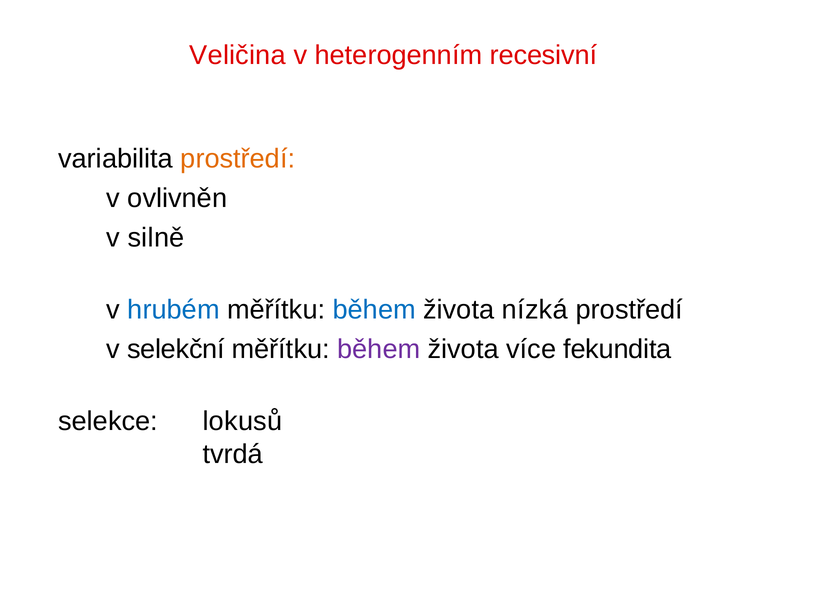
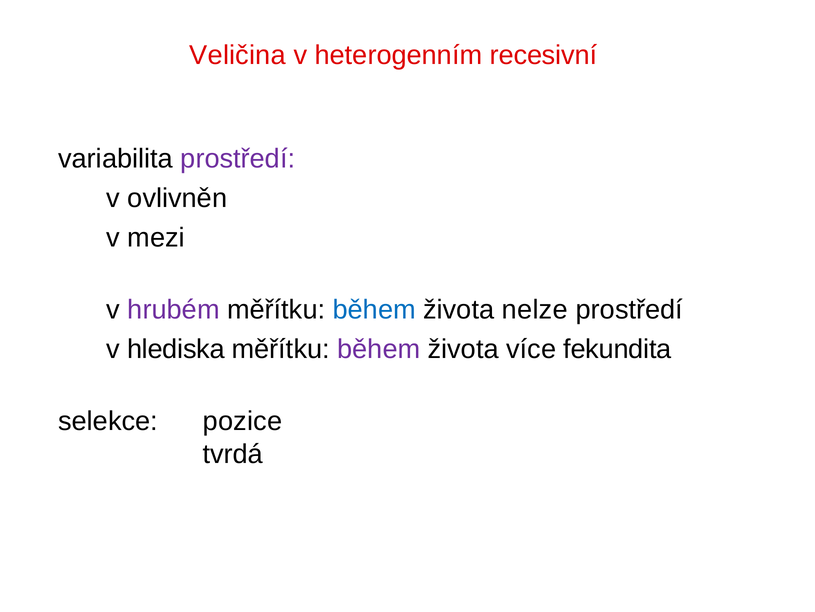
prostředí at (238, 159) colour: orange -> purple
silně: silně -> mezi
hrubém colour: blue -> purple
nízká: nízká -> nelze
selekční: selekční -> hlediska
lokusů: lokusů -> pozice
